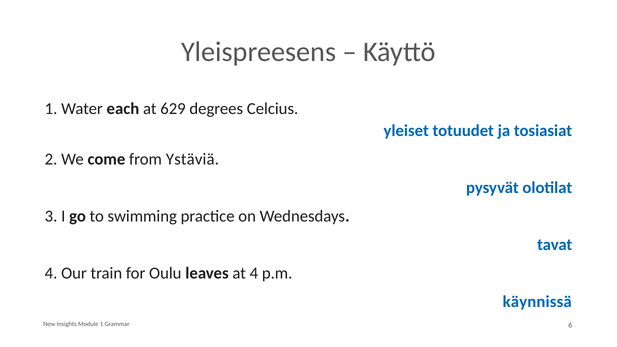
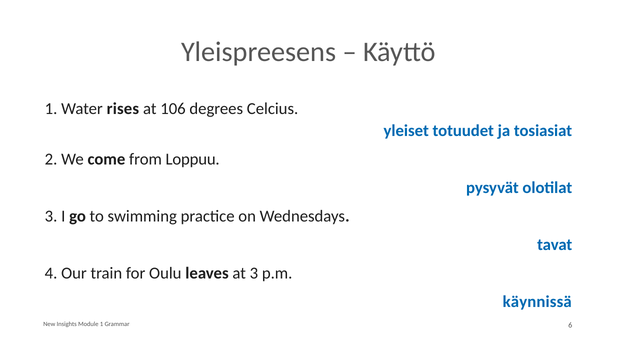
each: each -> rises
629: 629 -> 106
Ystäviä: Ystäviä -> Loppuu
at 4: 4 -> 3
